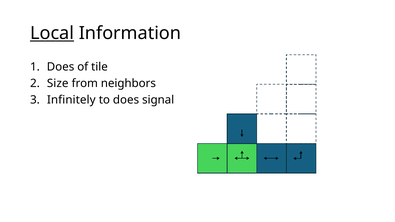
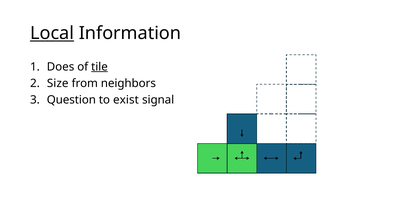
tile underline: none -> present
Infinitely: Infinitely -> Question
to does: does -> exist
